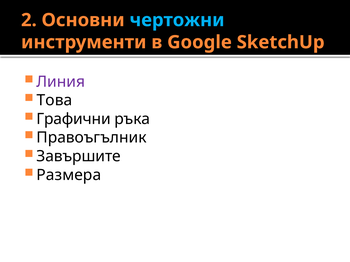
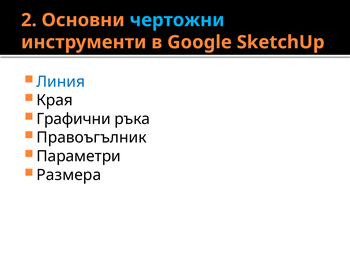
Линия colour: purple -> blue
Това: Това -> Края
Завършите: Завършите -> Параметри
